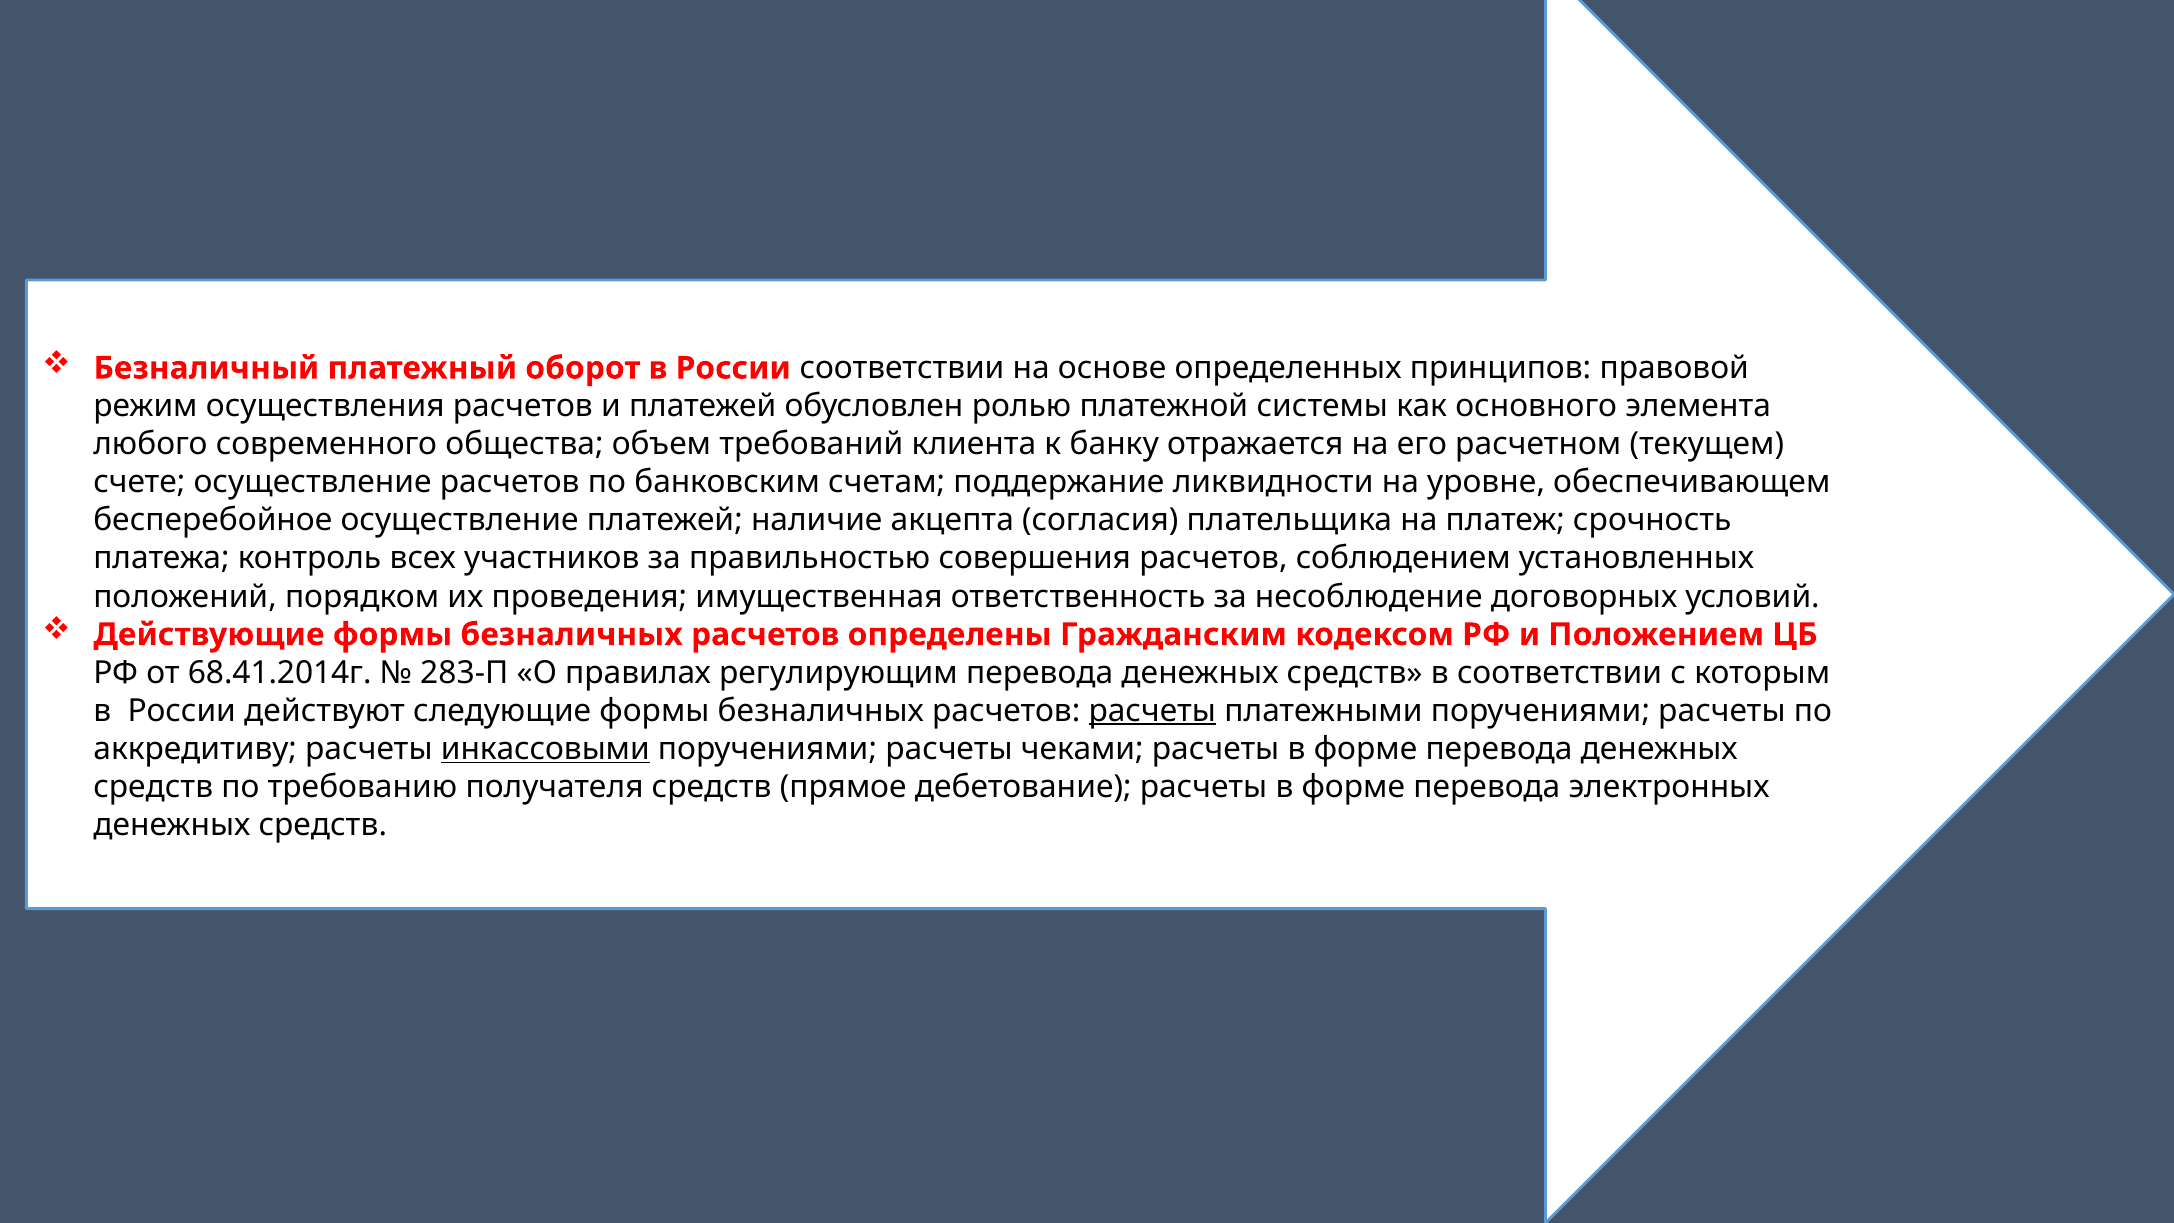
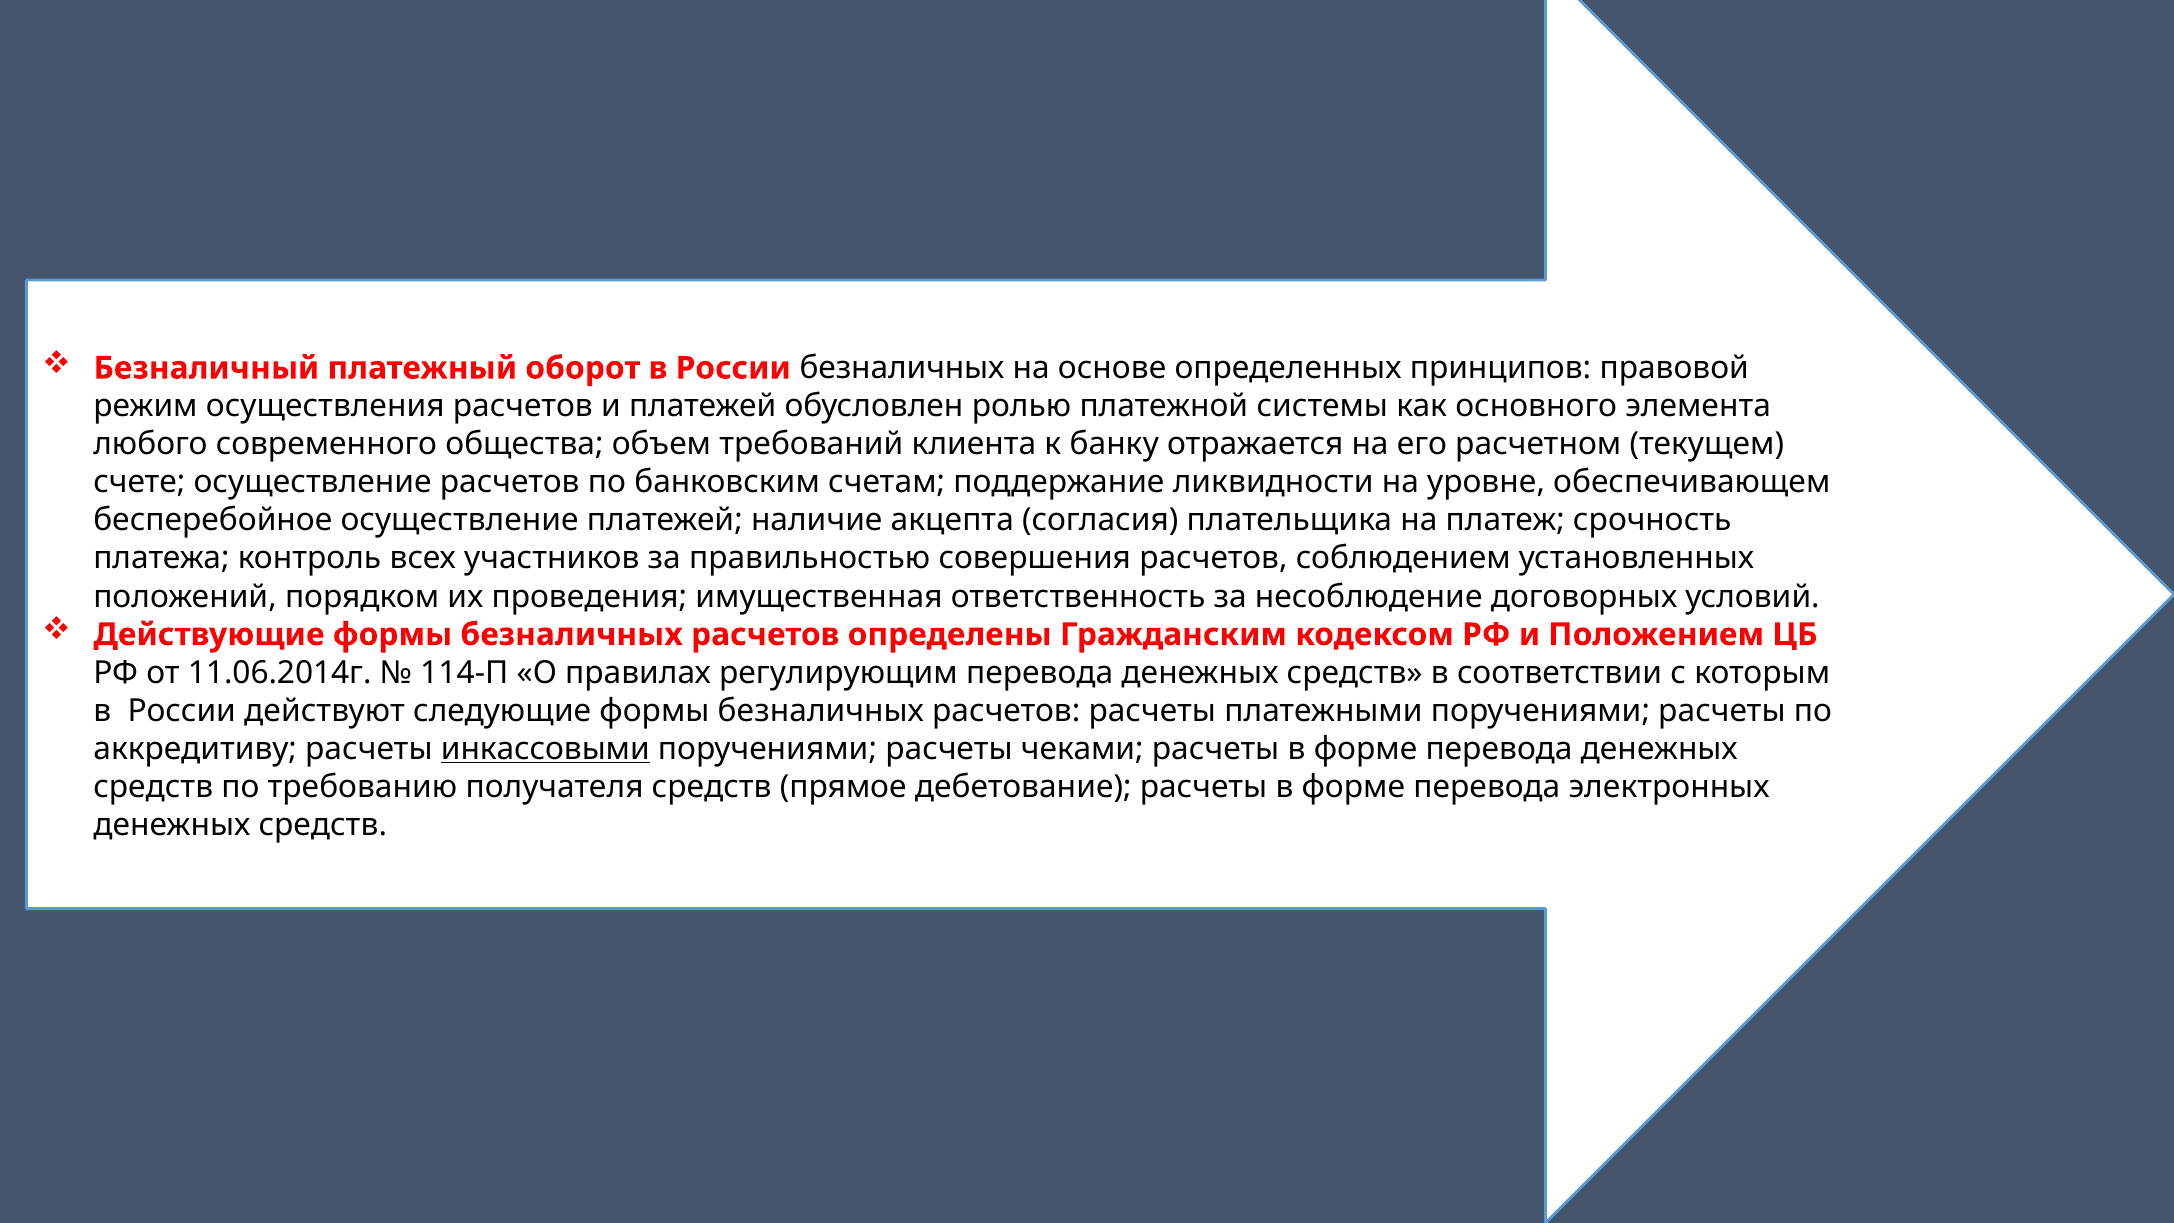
России соответствии: соответствии -> безналичных
68.41.2014г: 68.41.2014г -> 11.06.2014г
283-П: 283-П -> 114-П
расчеты at (1152, 711) underline: present -> none
